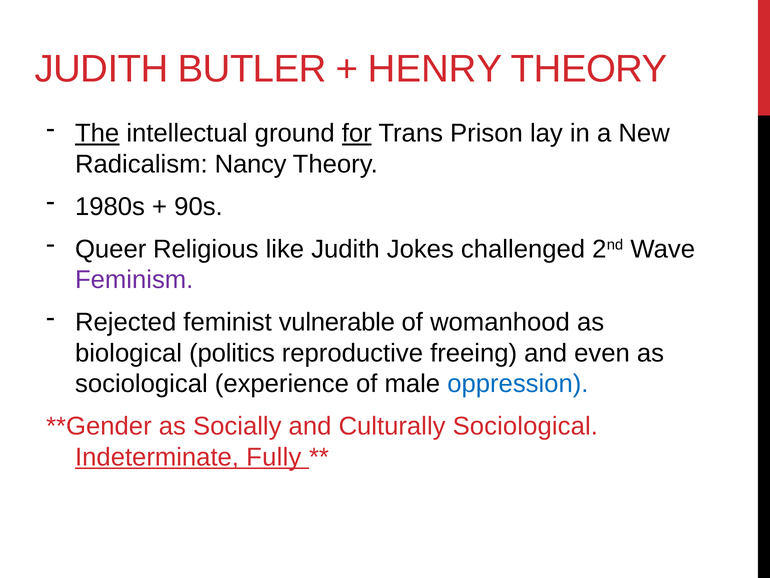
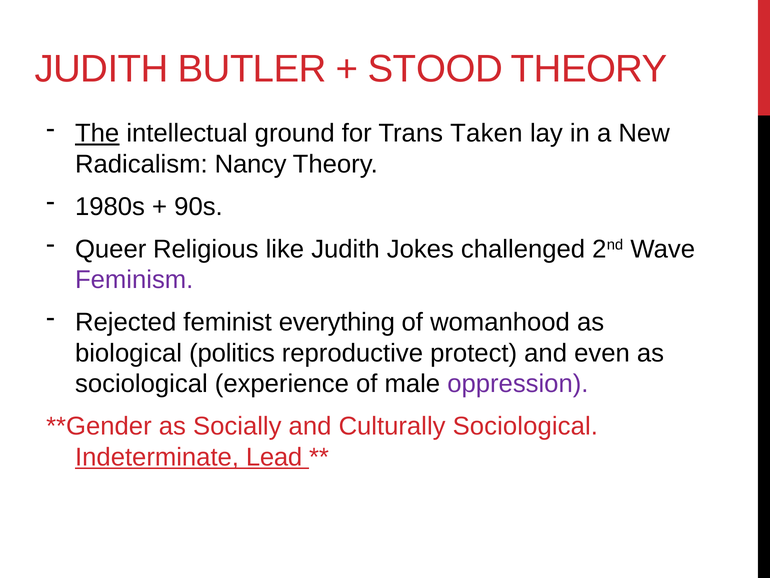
HENRY: HENRY -> STOOD
for underline: present -> none
Prison: Prison -> Taken
vulnerable: vulnerable -> everything
freeing: freeing -> protect
oppression colour: blue -> purple
Fully: Fully -> Lead
